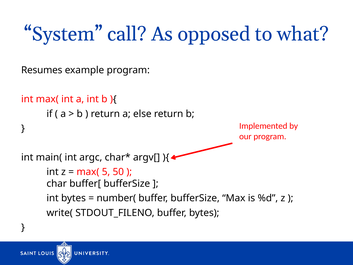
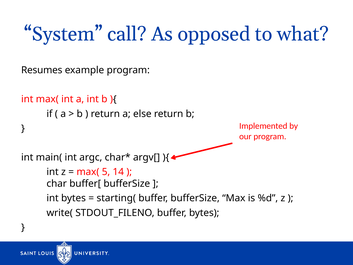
50: 50 -> 14
number(: number( -> starting(
